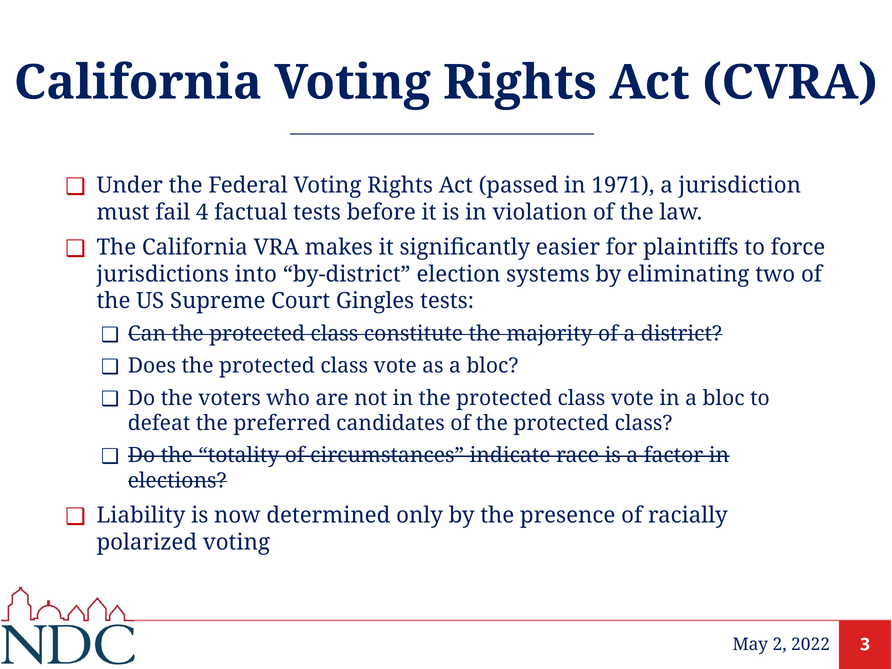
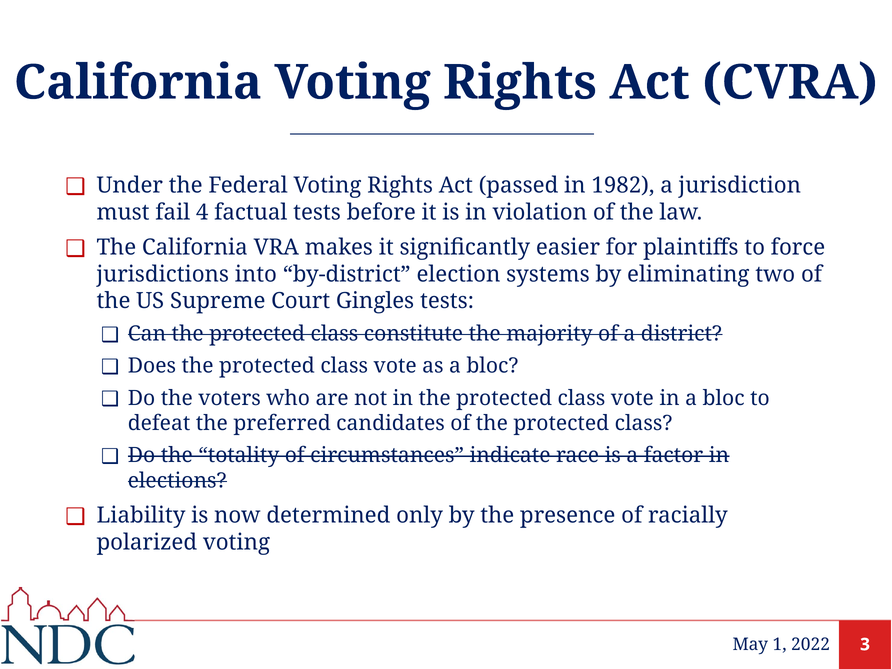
1971: 1971 -> 1982
2: 2 -> 1
